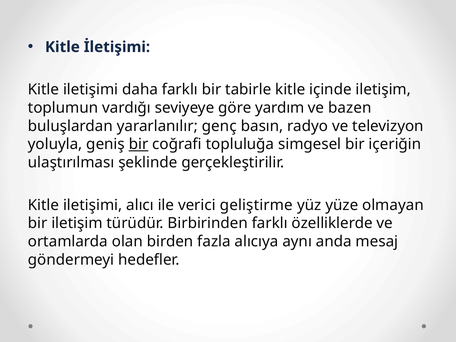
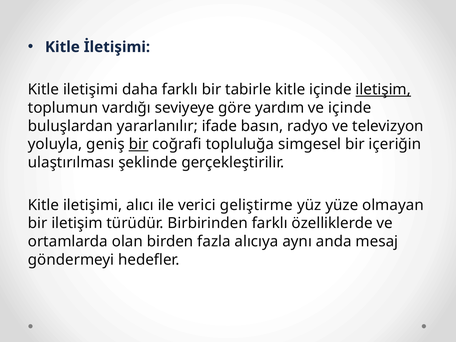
iletişim at (383, 90) underline: none -> present
ve bazen: bazen -> içinde
genç: genç -> ifade
